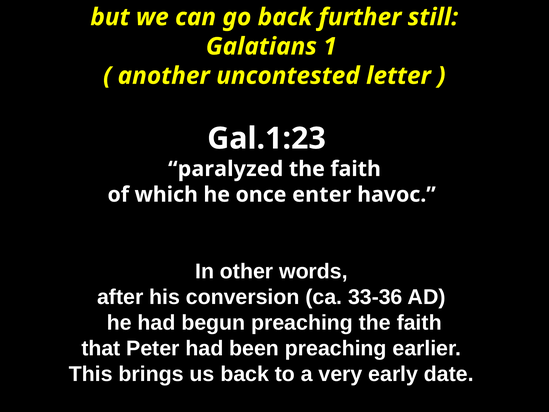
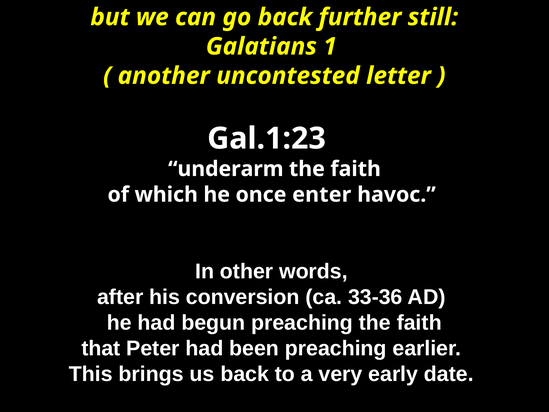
paralyzed: paralyzed -> underarm
